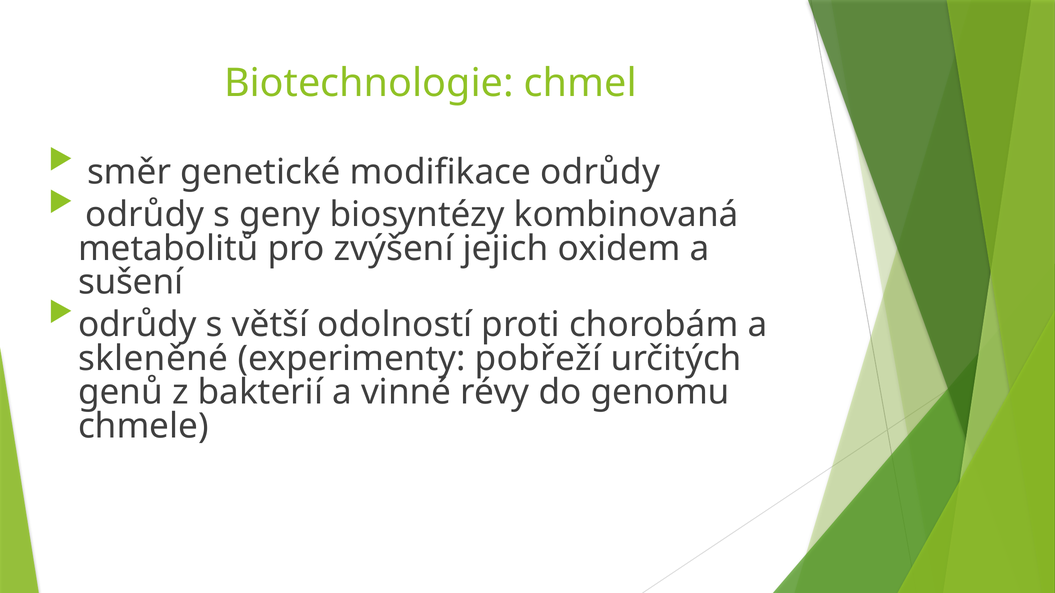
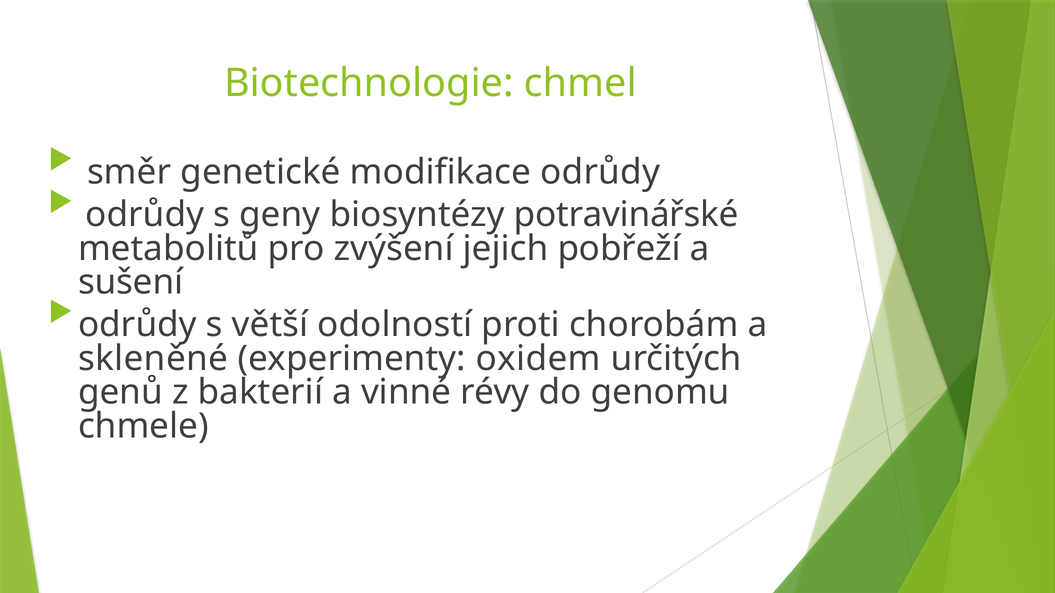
kombinovaná: kombinovaná -> potravinářské
oxidem: oxidem -> pobřeží
pobřeží: pobřeží -> oxidem
